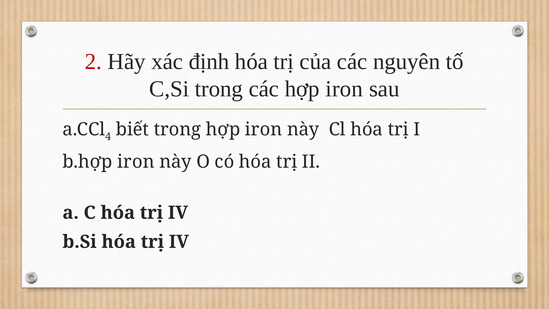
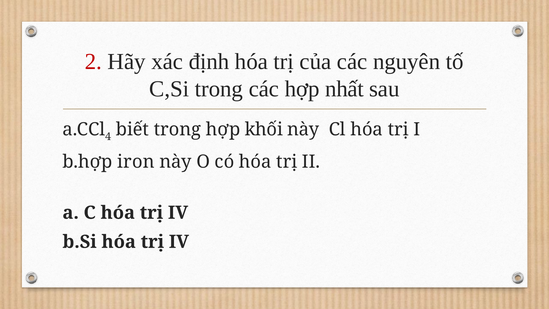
các hợp iron: iron -> nhất
trong hợp iron: iron -> khối
